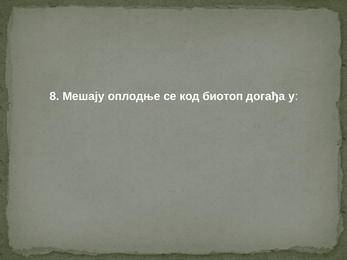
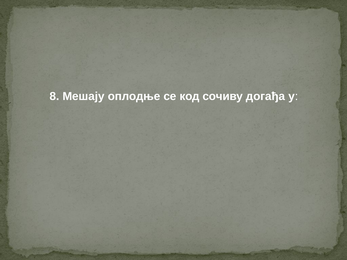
биотоп: биотоп -> сочиву
